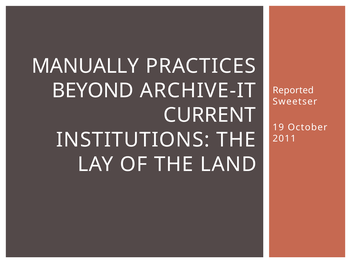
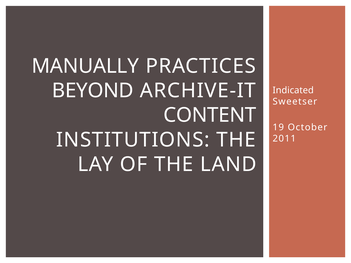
Reported: Reported -> Indicated
CURRENT: CURRENT -> CONTENT
